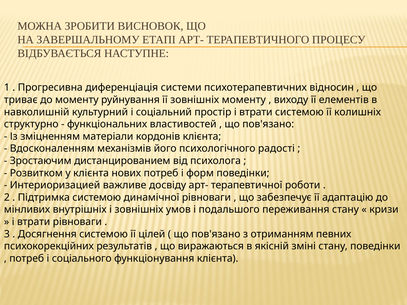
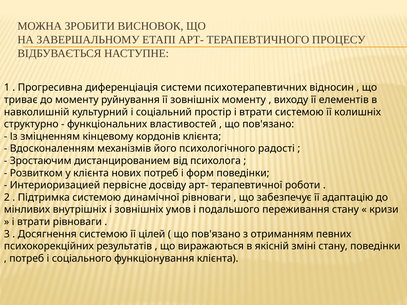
матеріали: матеріали -> кінцевому
важливе: важливе -> первісне
